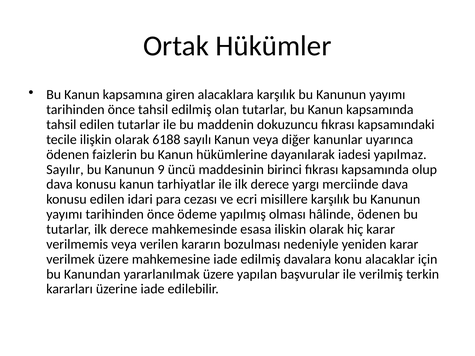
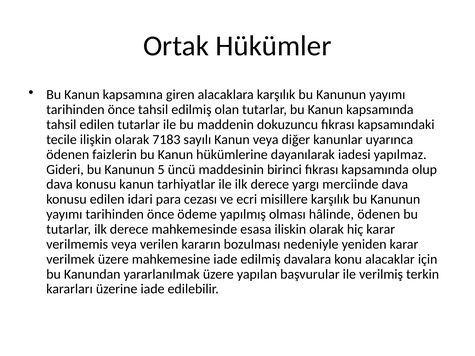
6188: 6188 -> 7183
Sayılır: Sayılır -> Gideri
9: 9 -> 5
